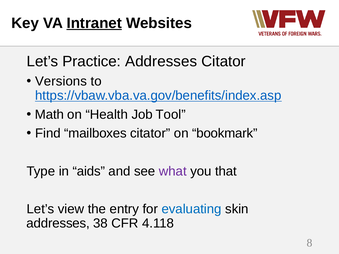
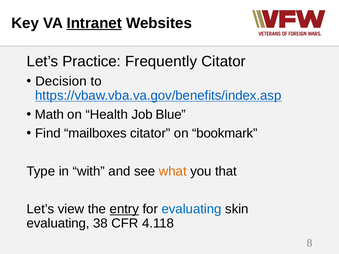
Practice Addresses: Addresses -> Frequently
Versions: Versions -> Decision
Tool: Tool -> Blue
aids: aids -> with
what colour: purple -> orange
entry underline: none -> present
addresses at (58, 224): addresses -> evaluating
